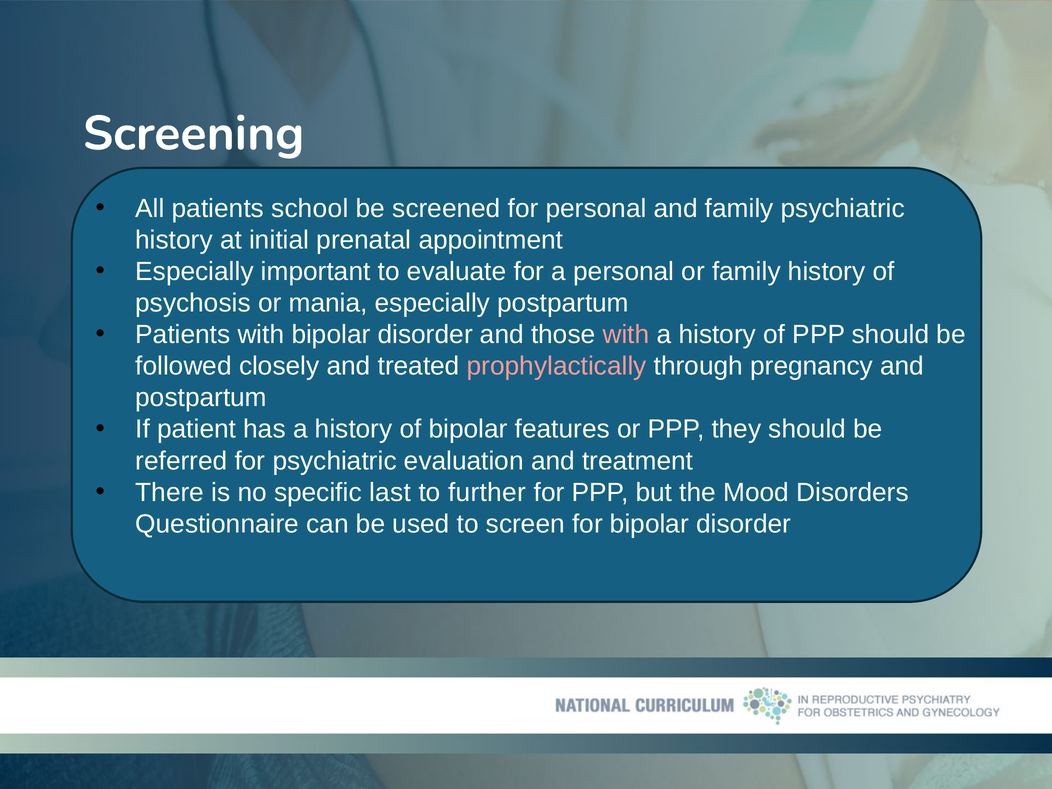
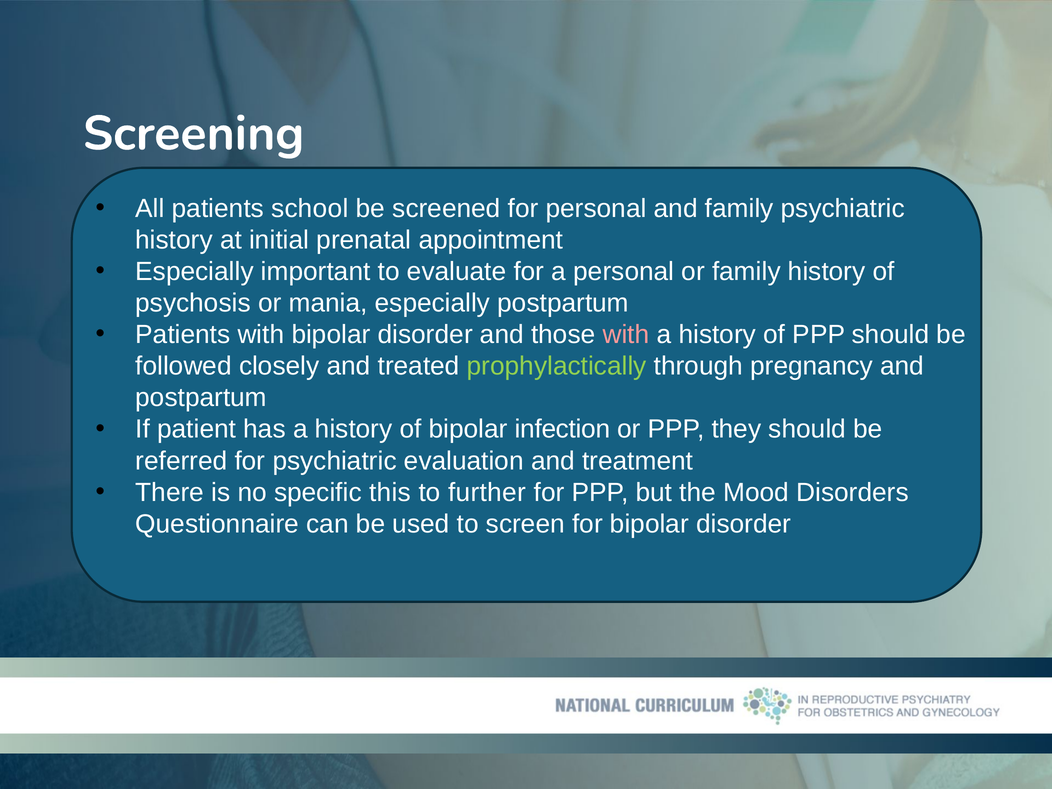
prophylactically colour: pink -> light green
features: features -> infection
last: last -> this
